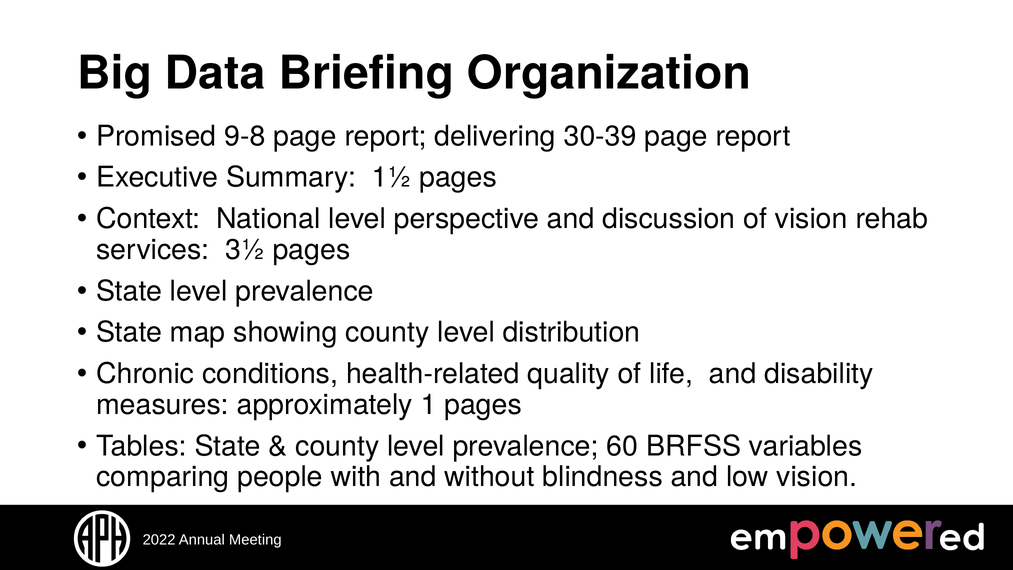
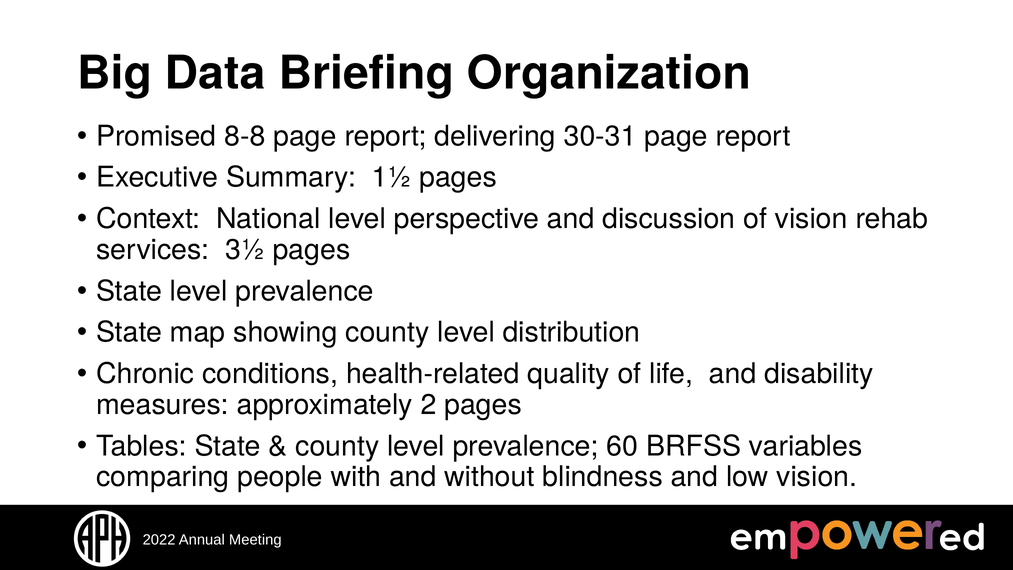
9-8: 9-8 -> 8-8
30-39: 30-39 -> 30-31
1: 1 -> 2
